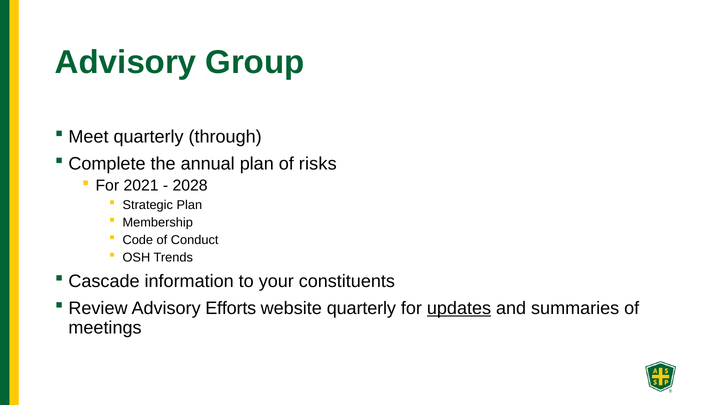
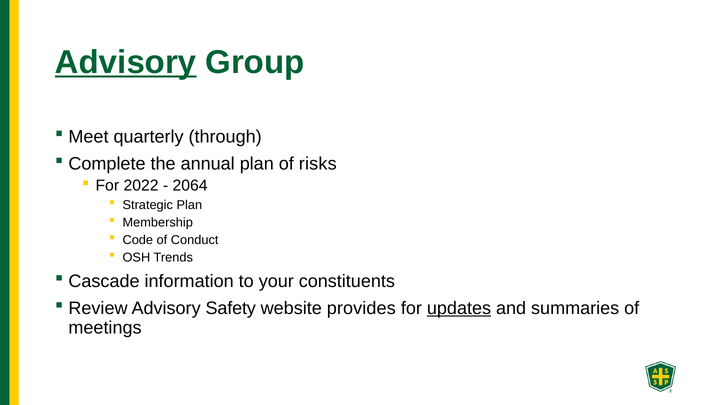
Advisory at (126, 63) underline: none -> present
2021: 2021 -> 2022
2028: 2028 -> 2064
Efforts: Efforts -> Safety
website quarterly: quarterly -> provides
